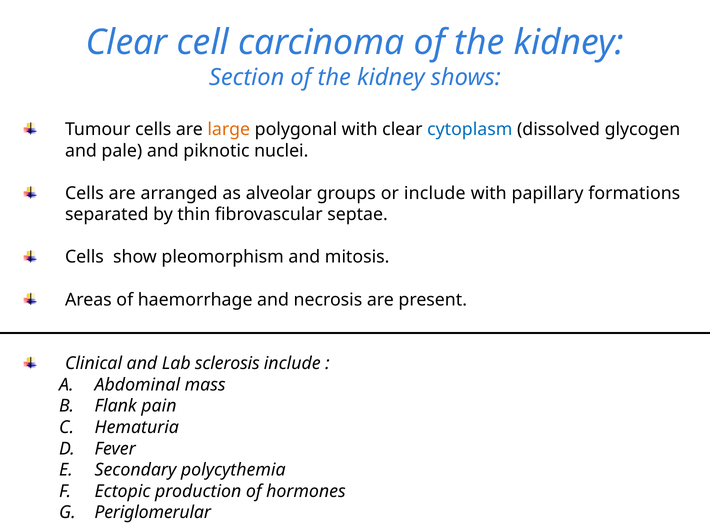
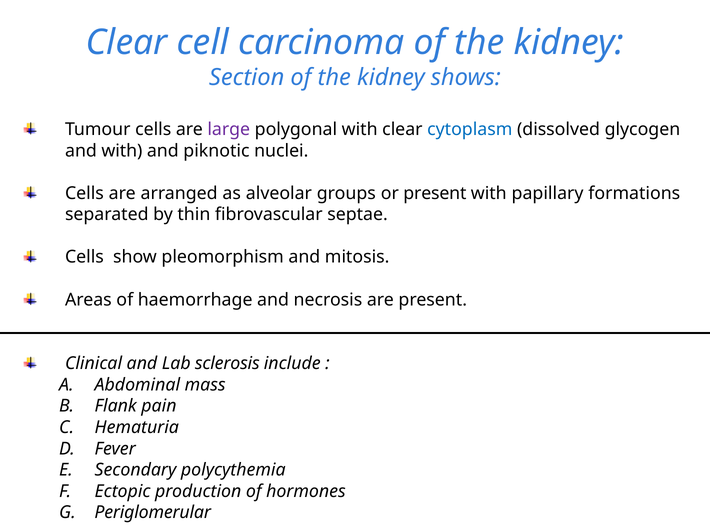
large colour: orange -> purple
and pale: pale -> with
or include: include -> present
